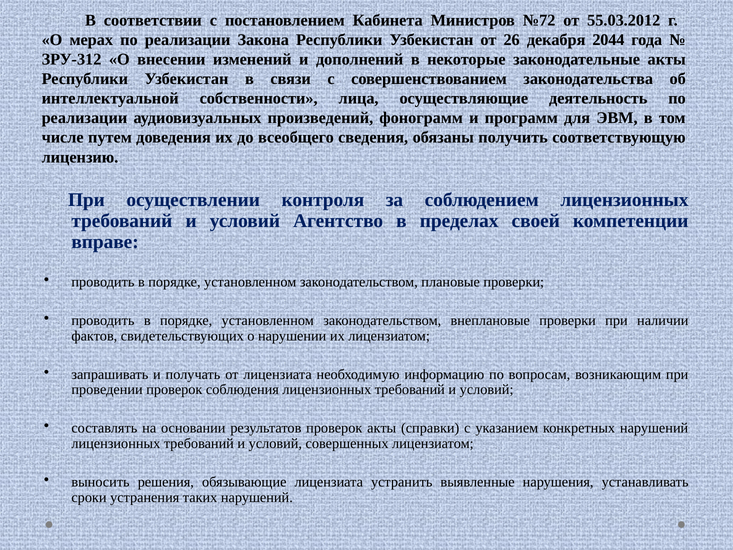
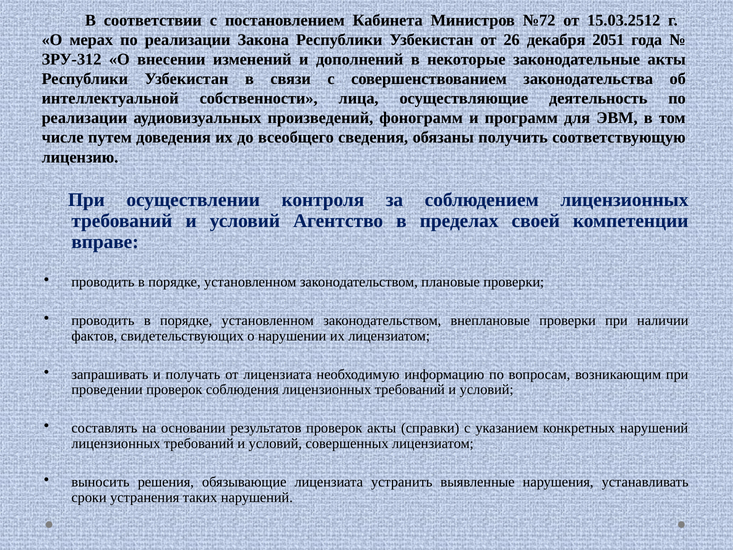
55.03.2012: 55.03.2012 -> 15.03.2512
2044: 2044 -> 2051
